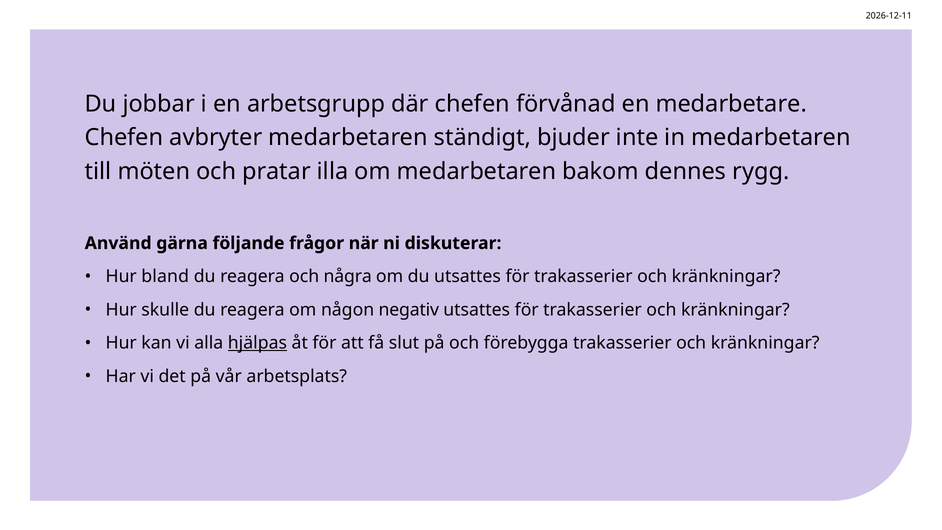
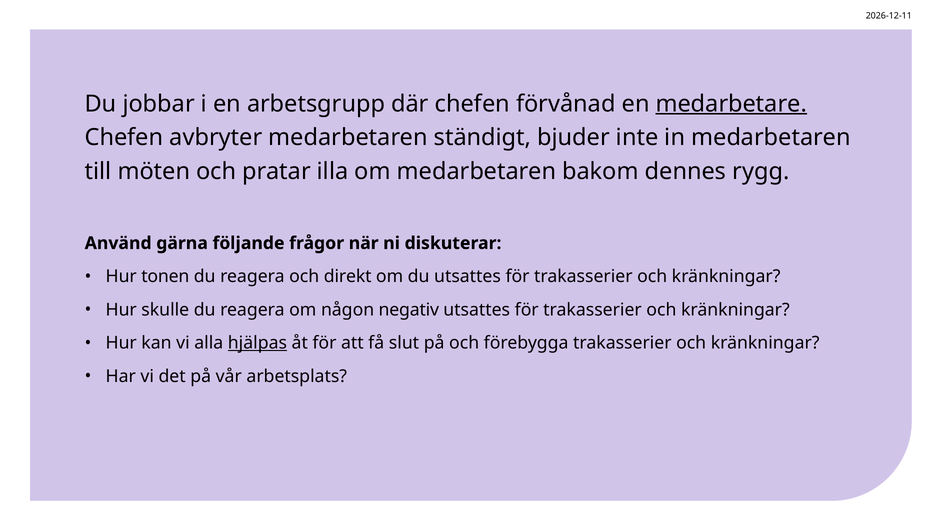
medarbetare underline: none -> present
bland: bland -> tonen
några: några -> direkt
